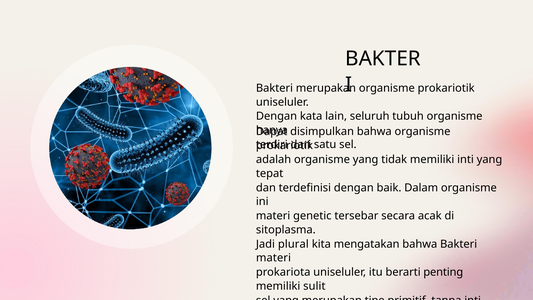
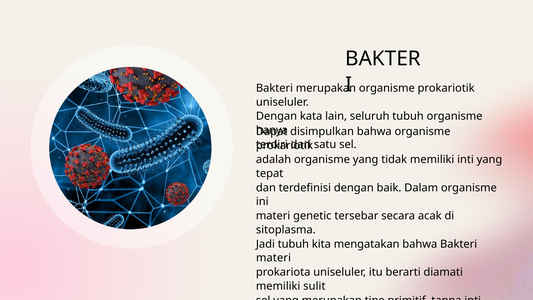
Jadi plural: plural -> tubuh
penting: penting -> diamati
